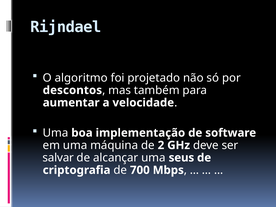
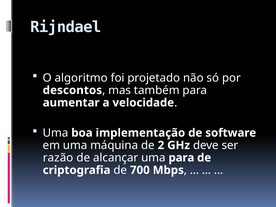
salvar: salvar -> razão
uma seus: seus -> para
